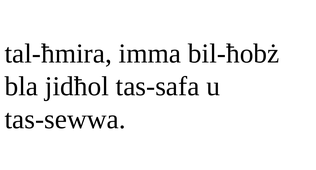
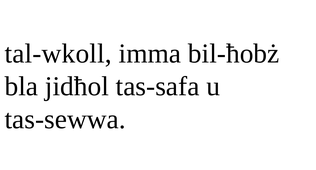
tal-ħmira: tal-ħmira -> tal-wkoll
